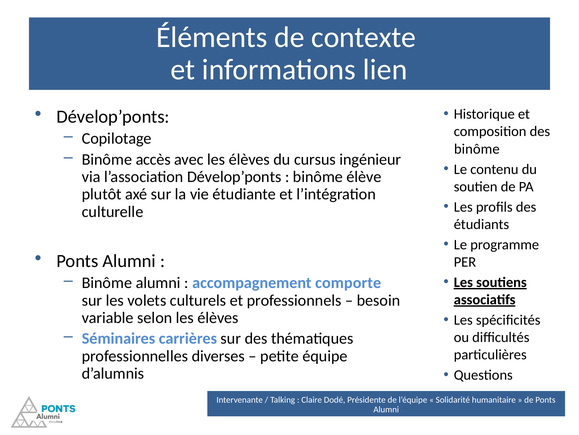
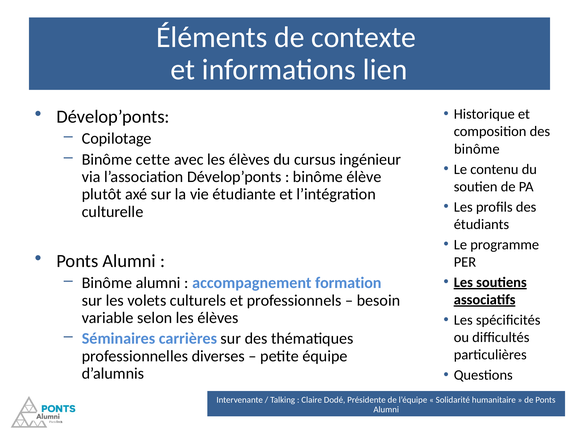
accès: accès -> cette
comporte: comporte -> formation
